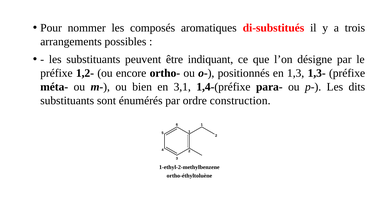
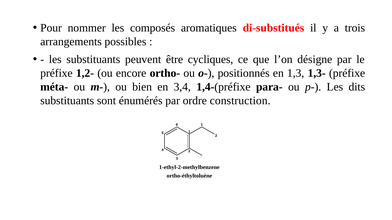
indiquant: indiquant -> cycliques
3,1: 3,1 -> 3,4
